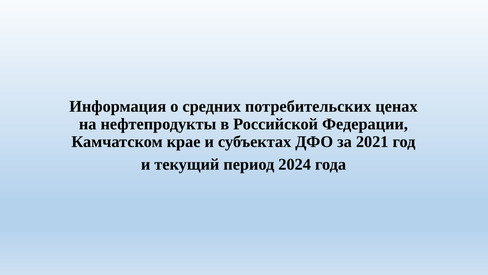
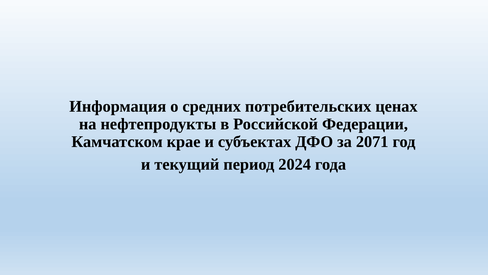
2021: 2021 -> 2071
